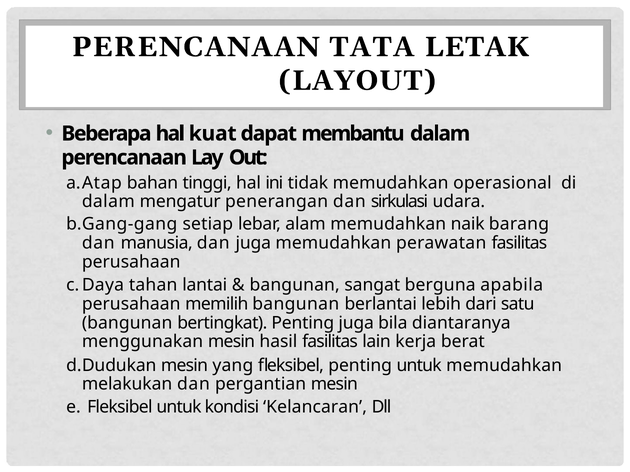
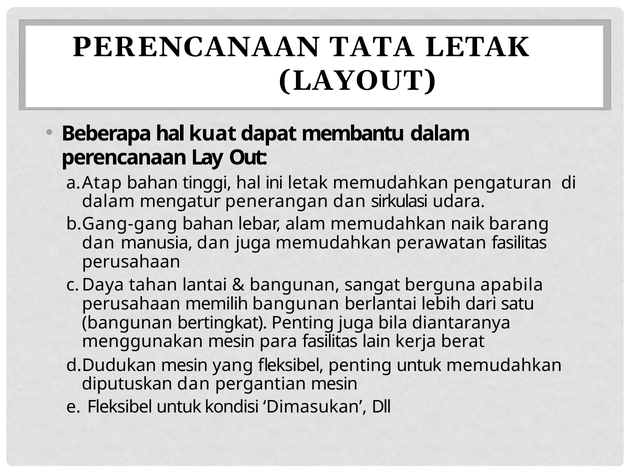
ini tidak: tidak -> letak
operasional: operasional -> pengaturan
setiap at (208, 224): setiap -> bahan
hasil: hasil -> para
melakukan: melakukan -> diputuskan
Kelancaran: Kelancaran -> Dimasukan
